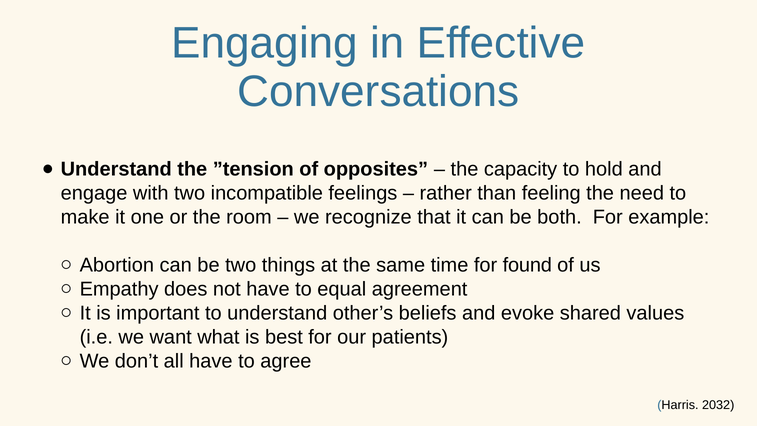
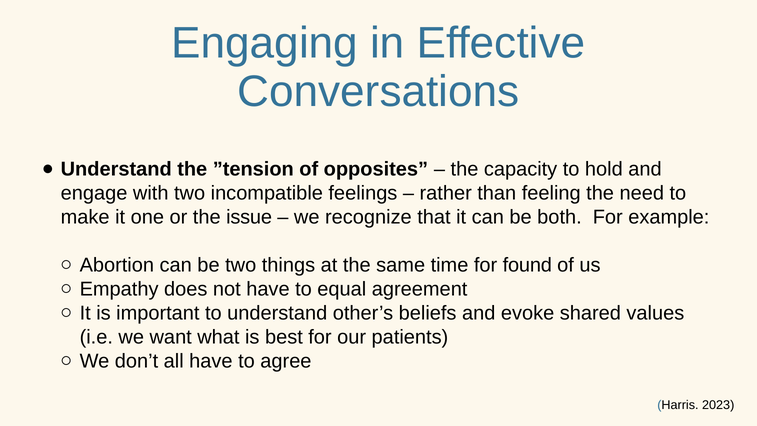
room: room -> issue
2032: 2032 -> 2023
